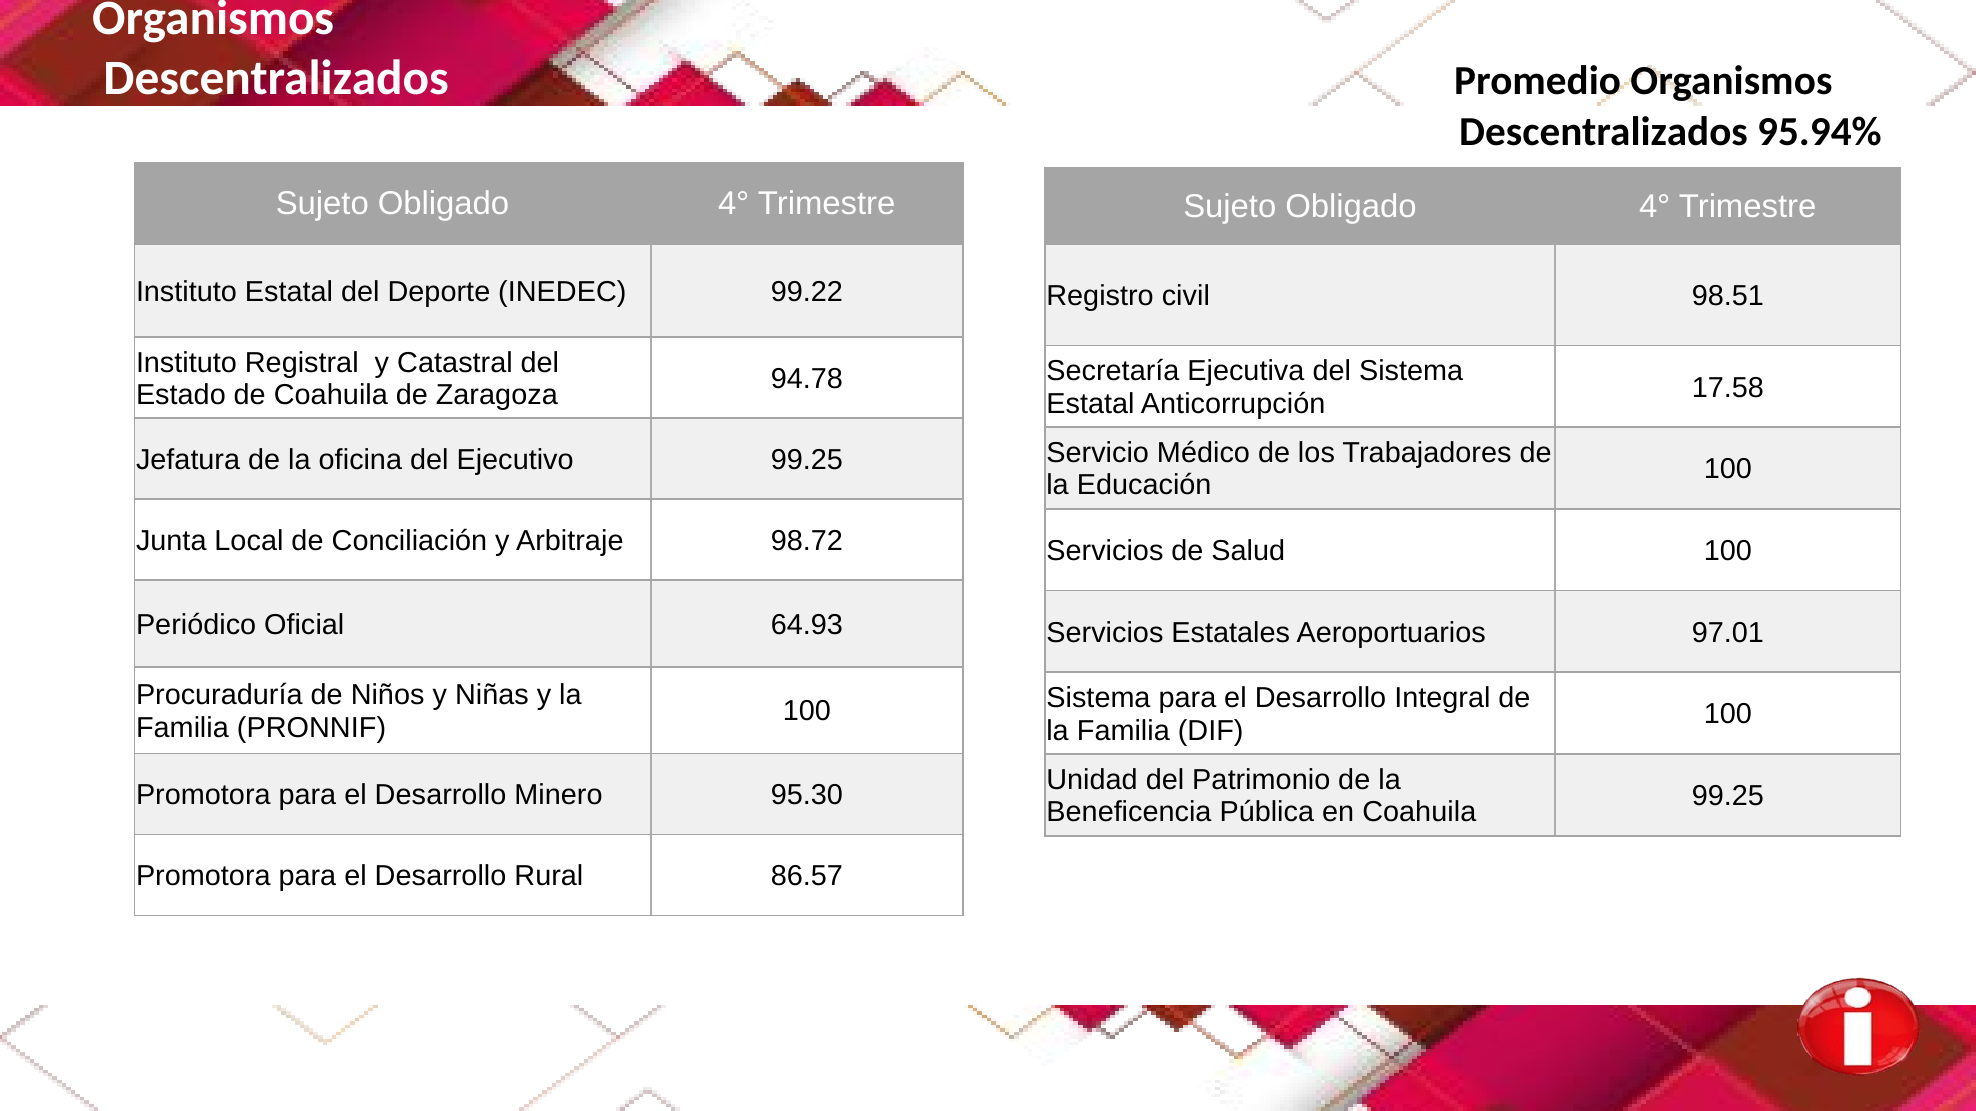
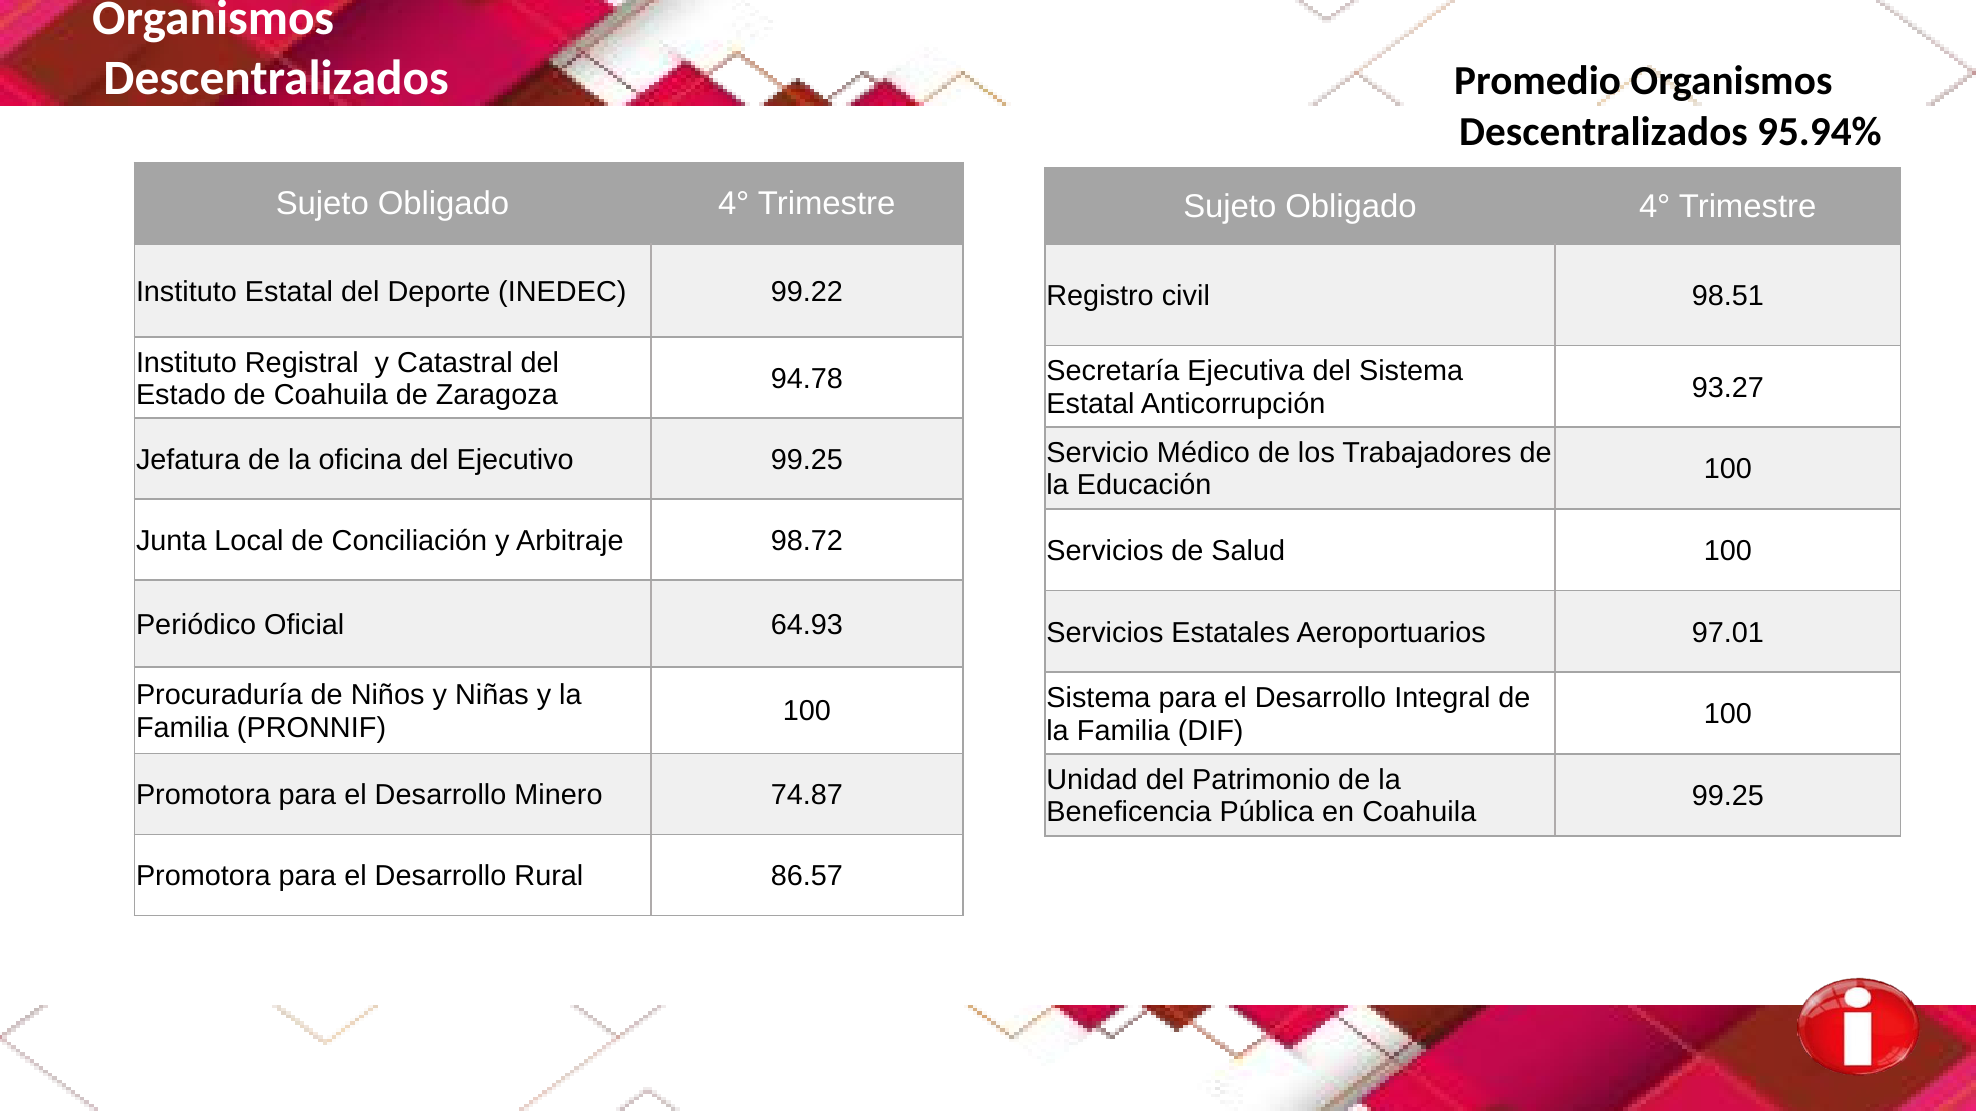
17.58: 17.58 -> 93.27
95.30: 95.30 -> 74.87
